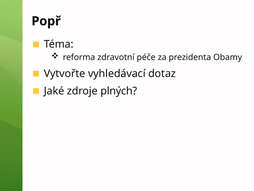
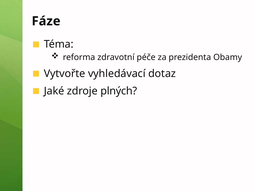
Popř: Popř -> Fáze
